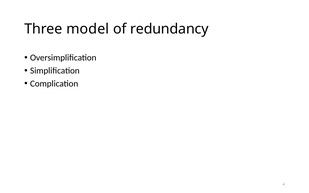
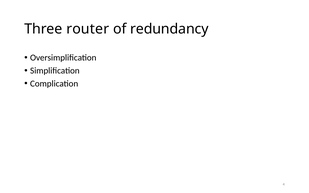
model: model -> router
